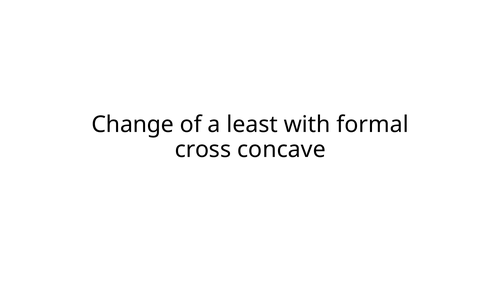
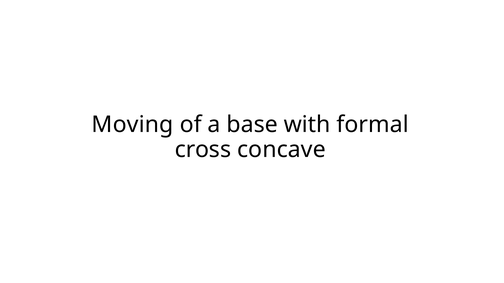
Change: Change -> Moving
least: least -> base
